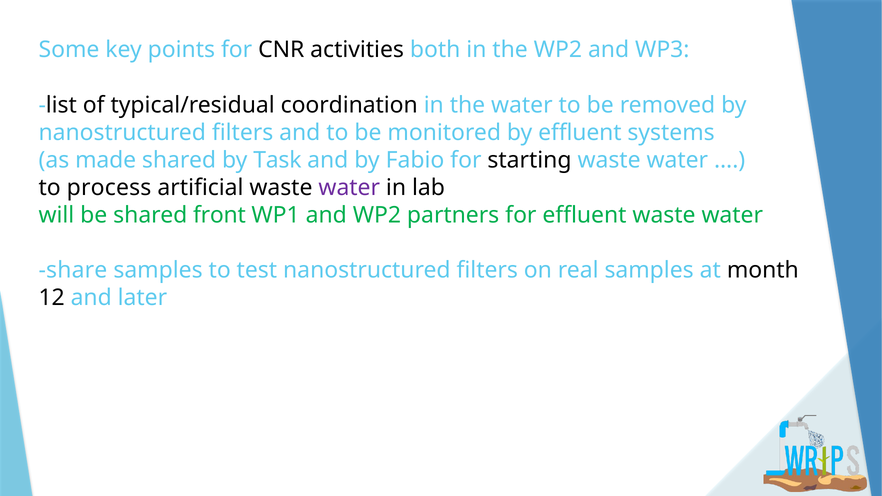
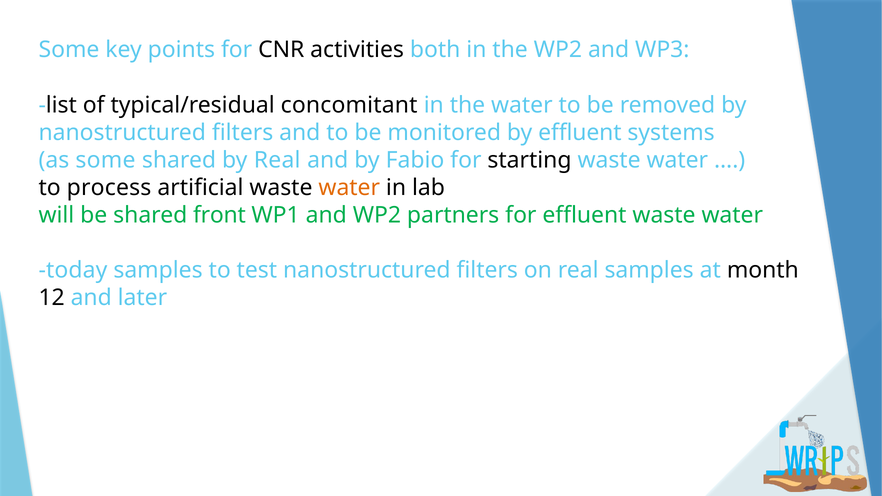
coordination: coordination -> concomitant
as made: made -> some
by Task: Task -> Real
water at (349, 188) colour: purple -> orange
share: share -> today
